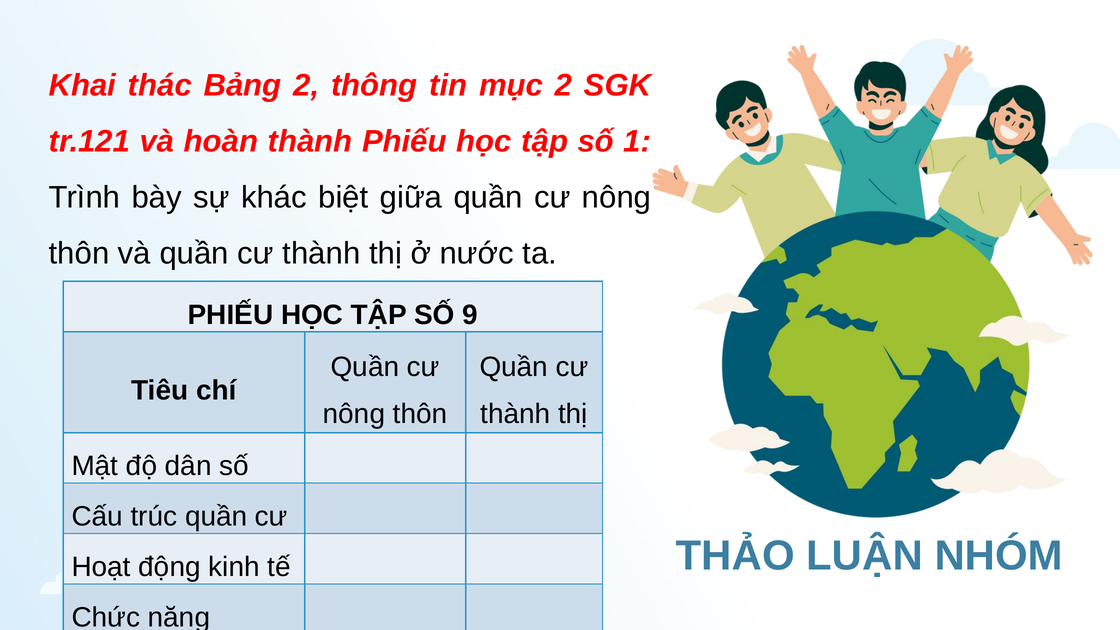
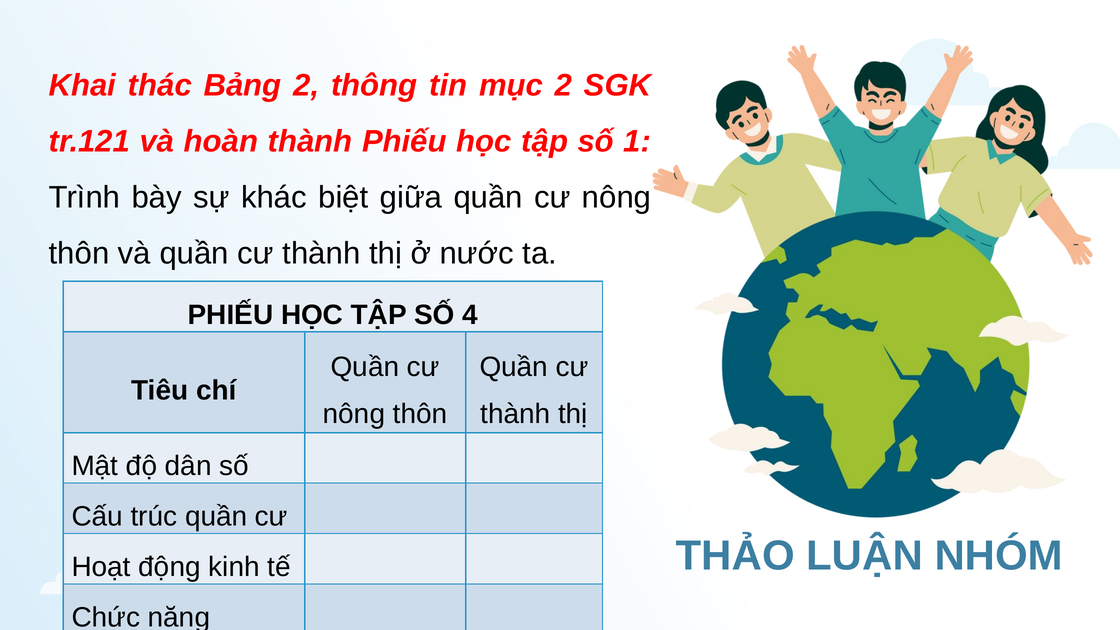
9: 9 -> 4
